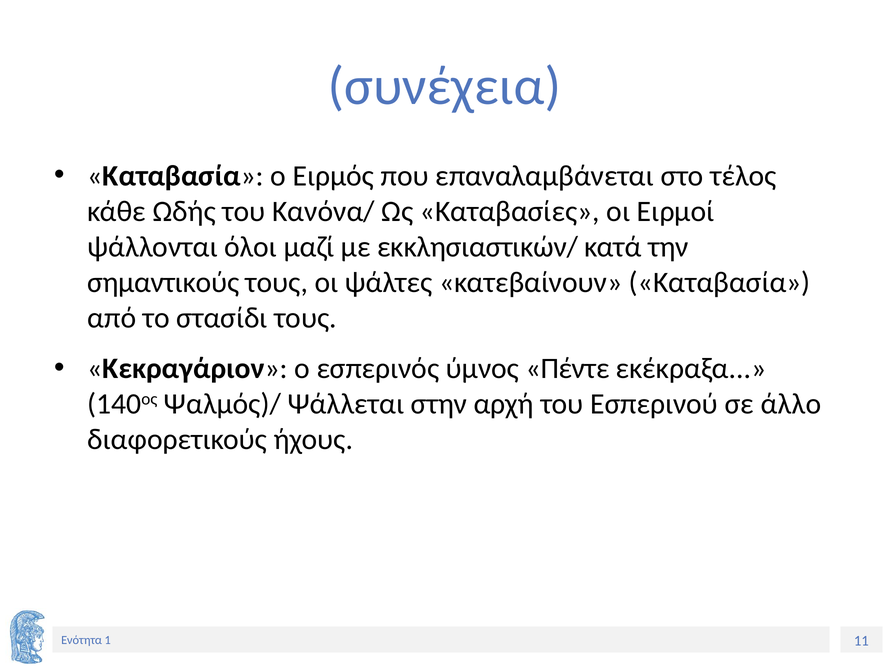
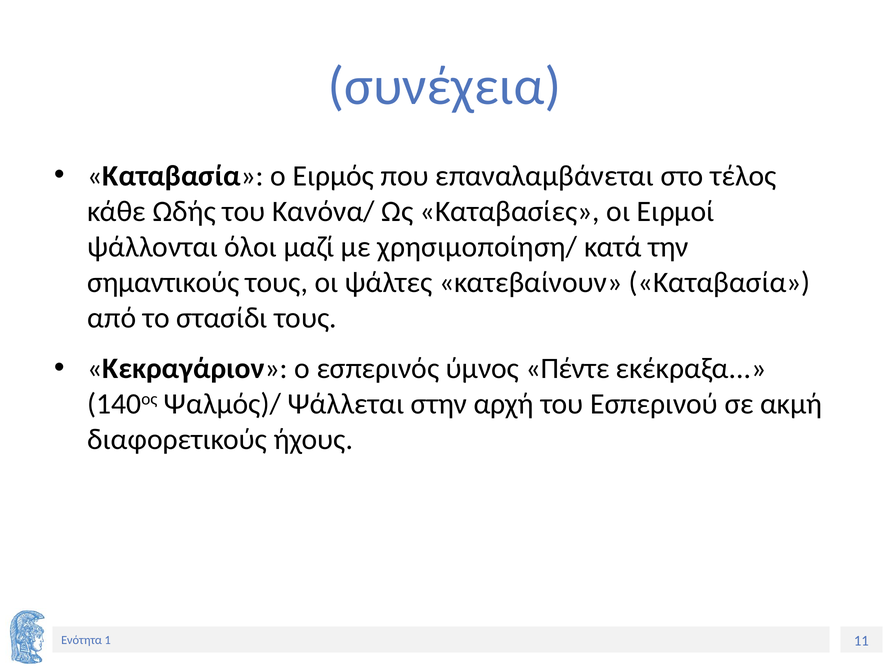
εκκλησιαστικών/: εκκλησιαστικών/ -> χρησιμοποίηση/
άλλο: άλλο -> ακμή
